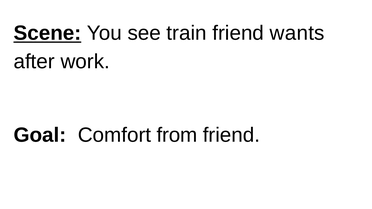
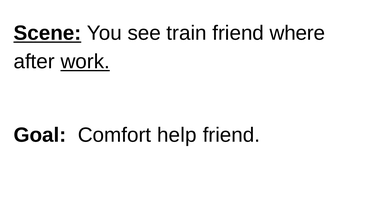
wants: wants -> where
work underline: none -> present
from: from -> help
